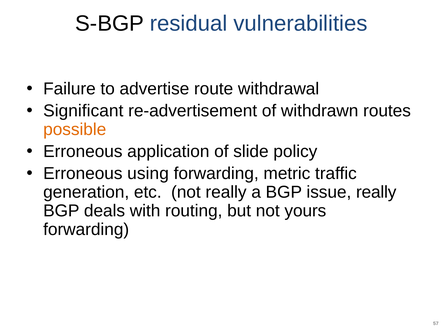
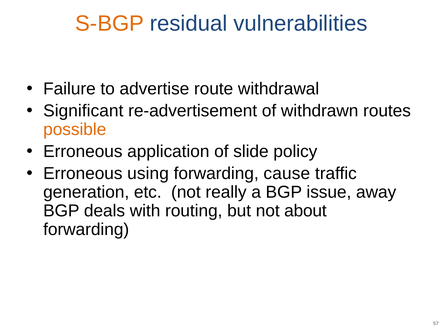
S-BGP colour: black -> orange
metric: metric -> cause
issue really: really -> away
yours: yours -> about
